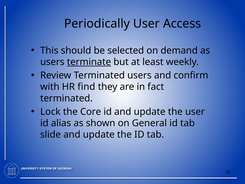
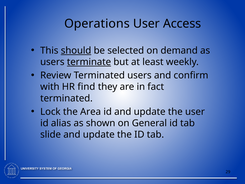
Periodically: Periodically -> Operations
should underline: none -> present
Core: Core -> Area
